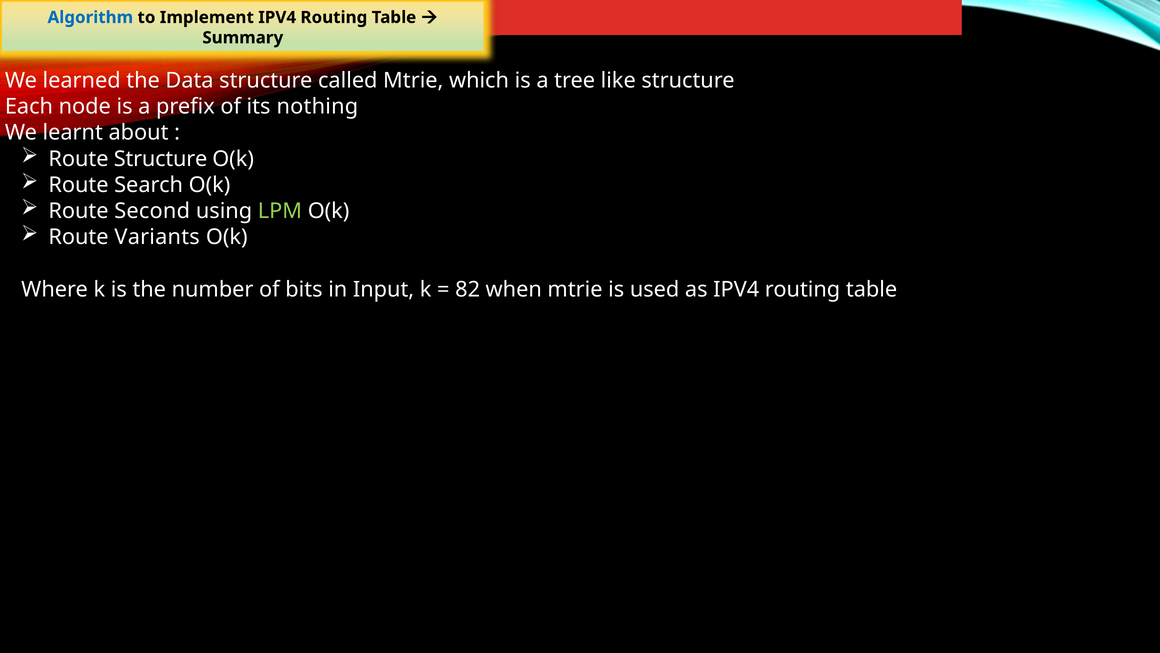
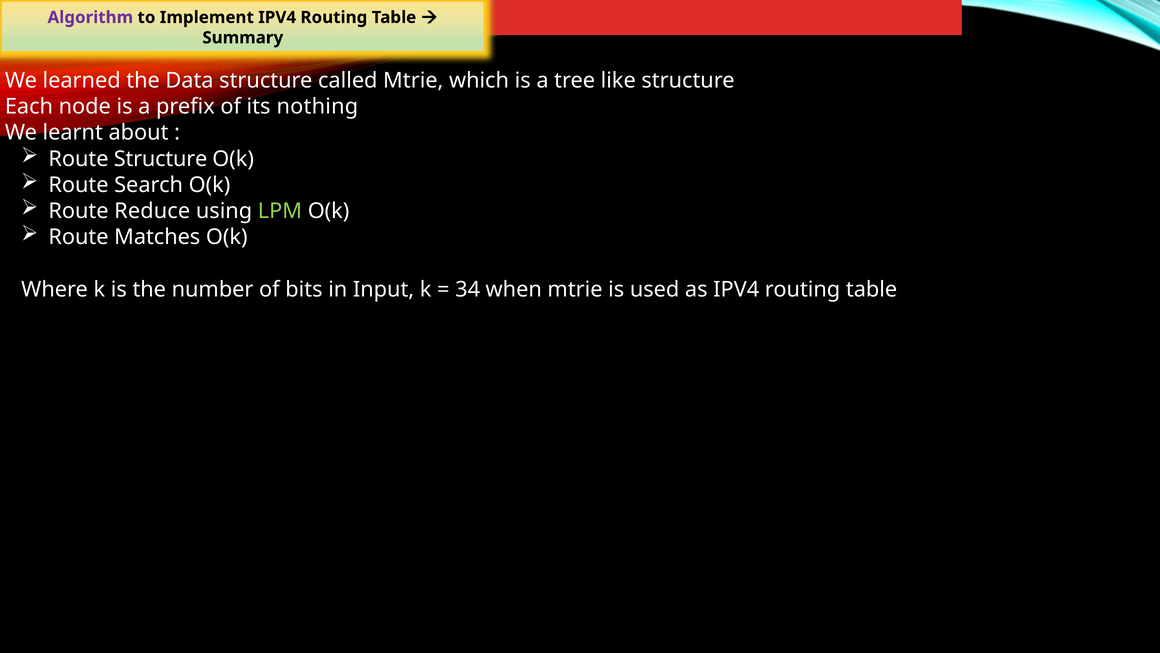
Algorithm colour: blue -> purple
Second: Second -> Reduce
Variants: Variants -> Matches
82: 82 -> 34
